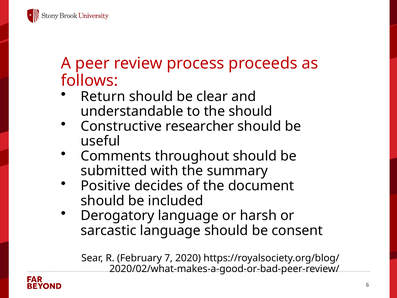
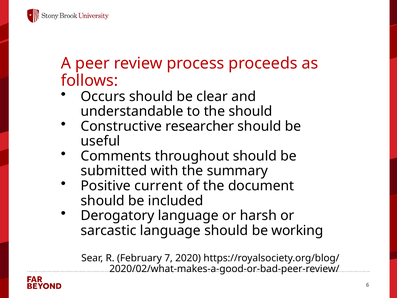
Return: Return -> Occurs
decides: decides -> current
consent: consent -> working
